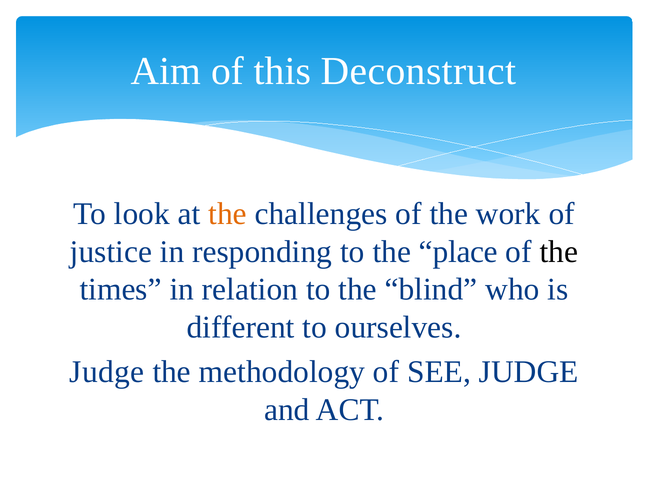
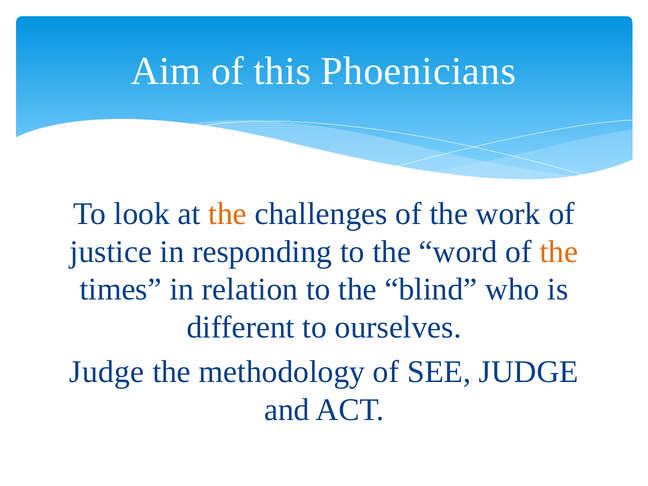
Deconstruct: Deconstruct -> Phoenicians
place: place -> word
the at (559, 252) colour: black -> orange
